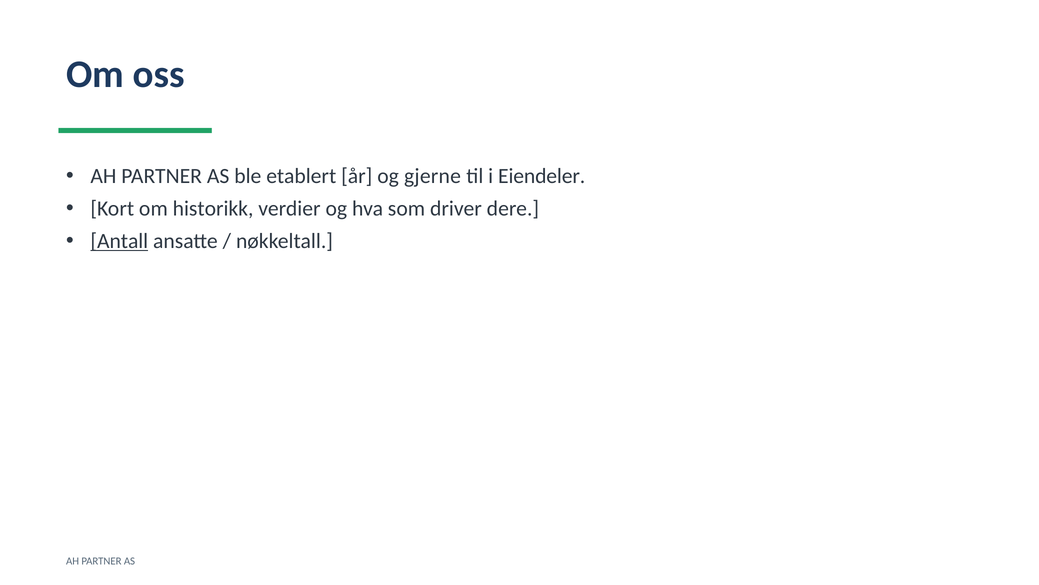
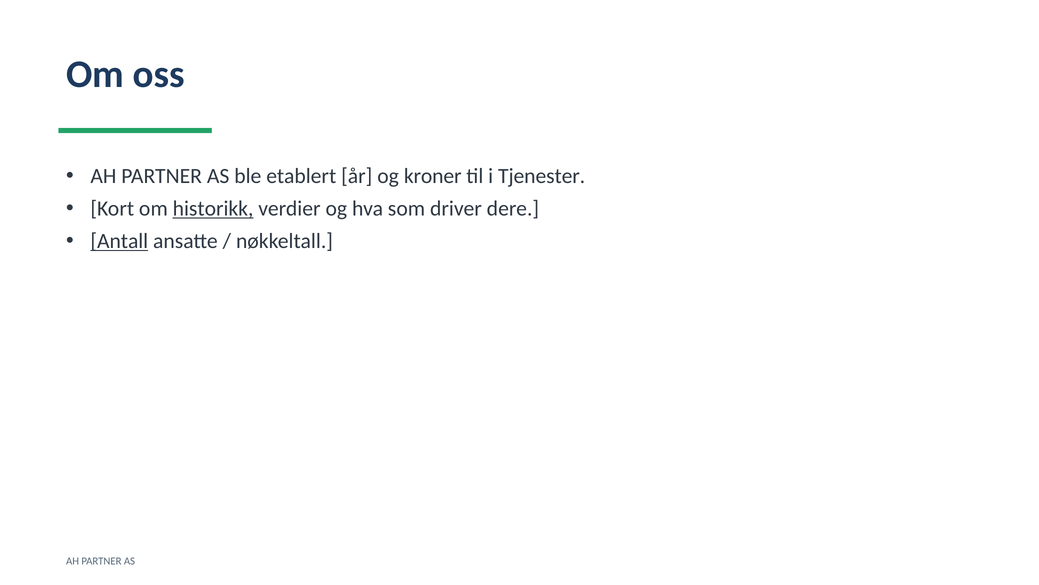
gjerne: gjerne -> kroner
Eiendeler: Eiendeler -> Tjenester
historikk underline: none -> present
